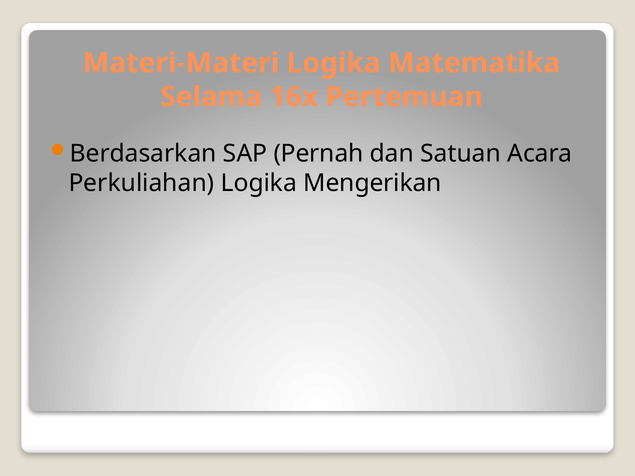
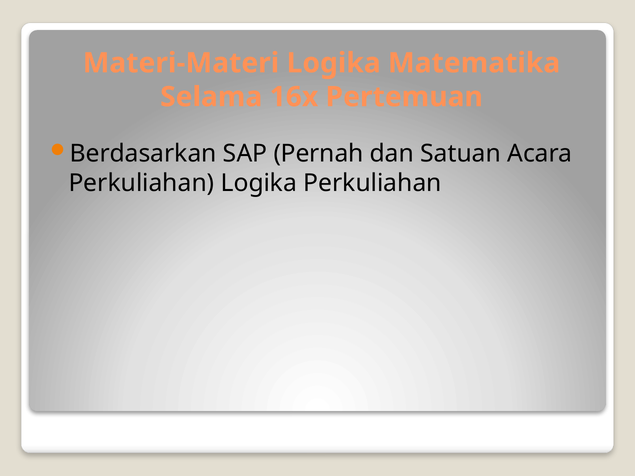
Logika Mengerikan: Mengerikan -> Perkuliahan
